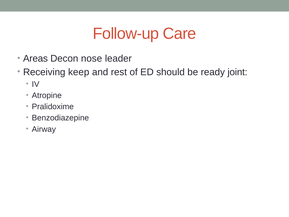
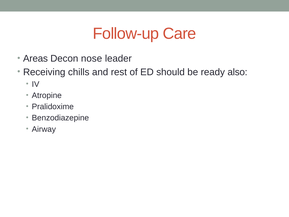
keep: keep -> chills
joint: joint -> also
